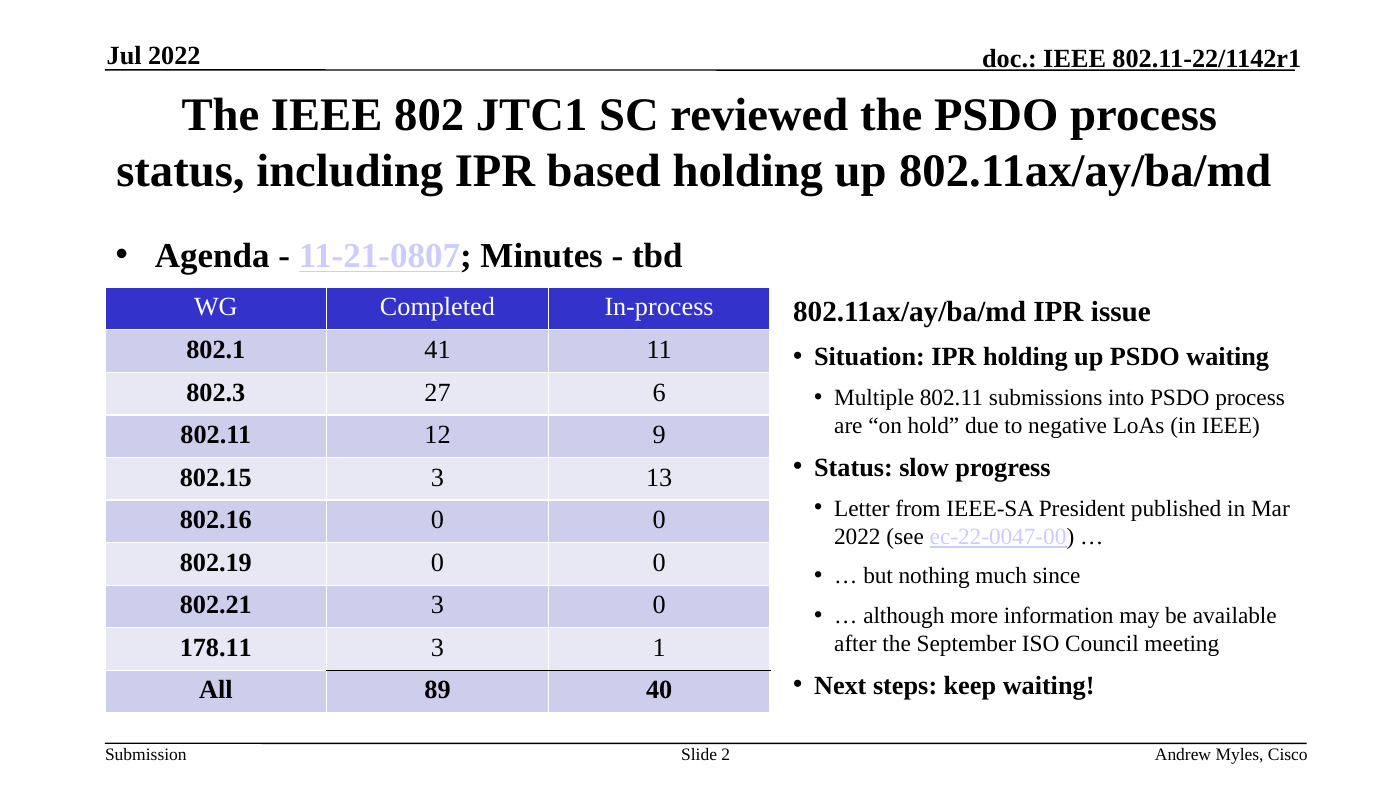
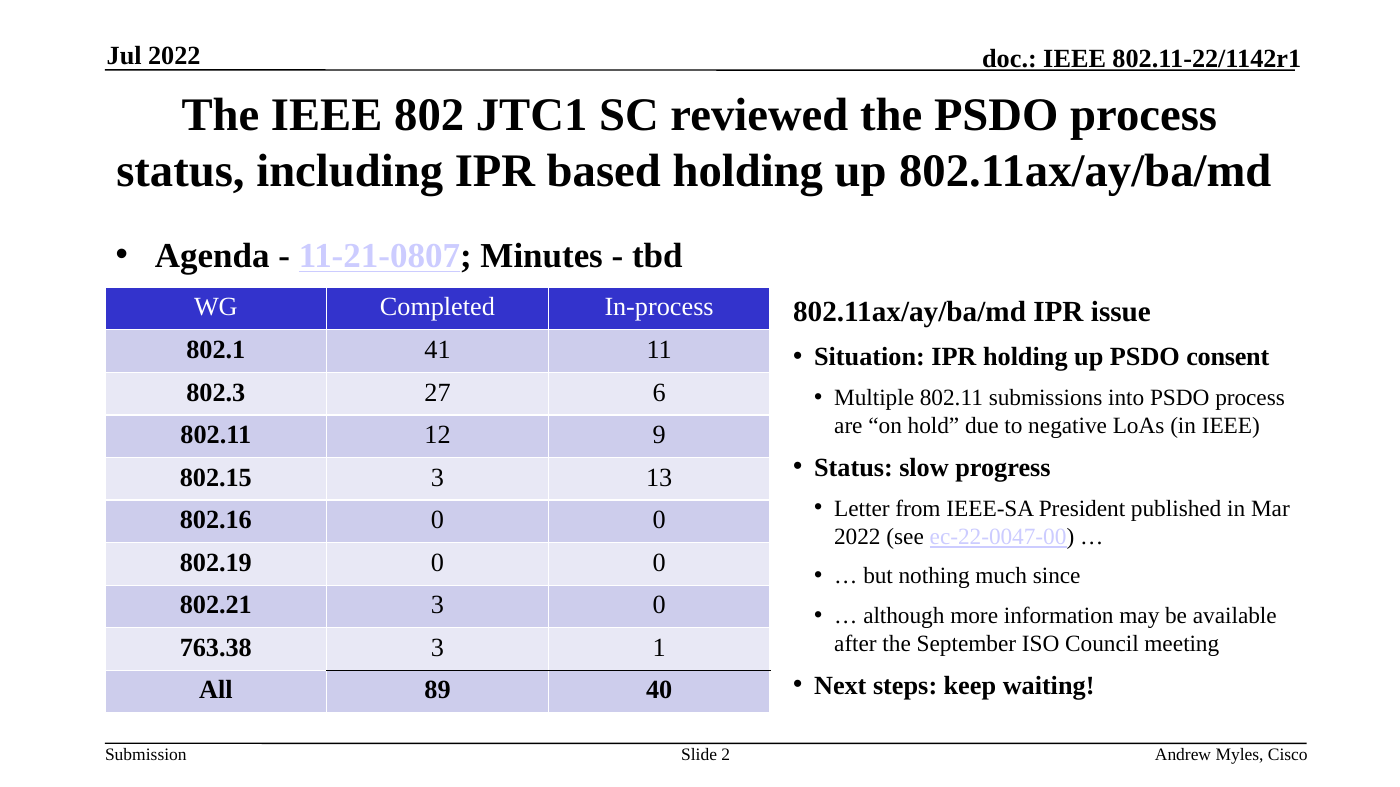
PSDO waiting: waiting -> consent
178.11: 178.11 -> 763.38
